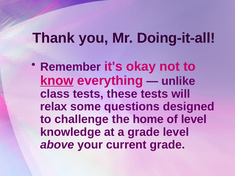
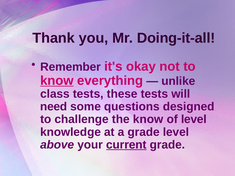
relax: relax -> need
the home: home -> know
current underline: none -> present
